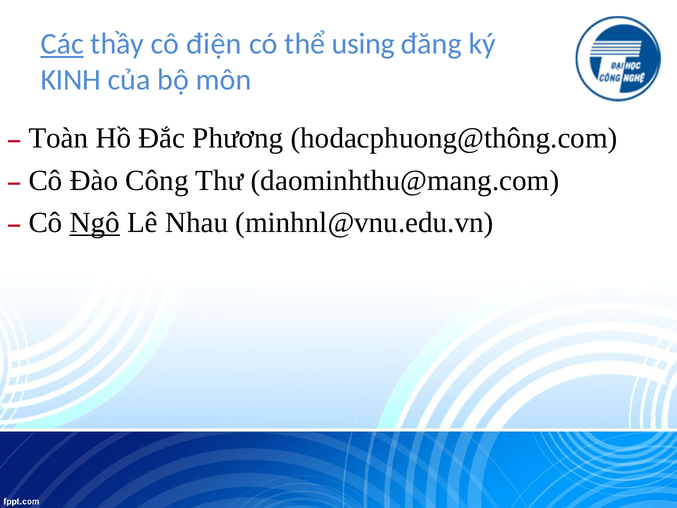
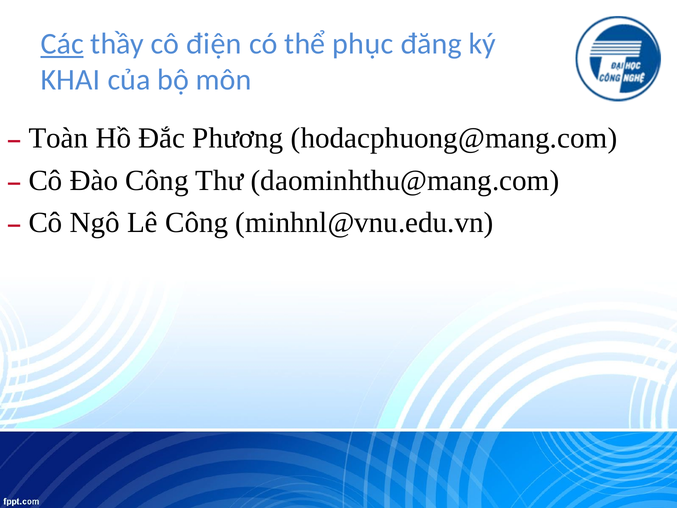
using: using -> phục
KINH: KINH -> KHAI
hodacphuong@thông.com: hodacphuong@thông.com -> hodacphuong@mang.com
Ngô underline: present -> none
Lê Nhau: Nhau -> Công
